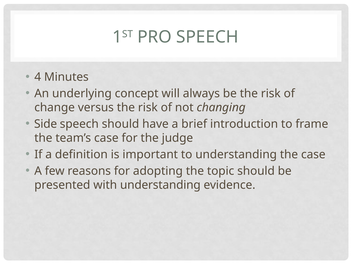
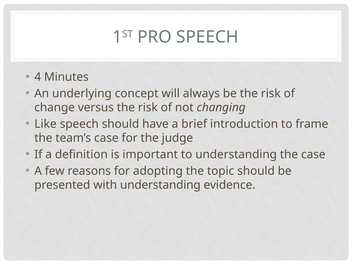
Side: Side -> Like
